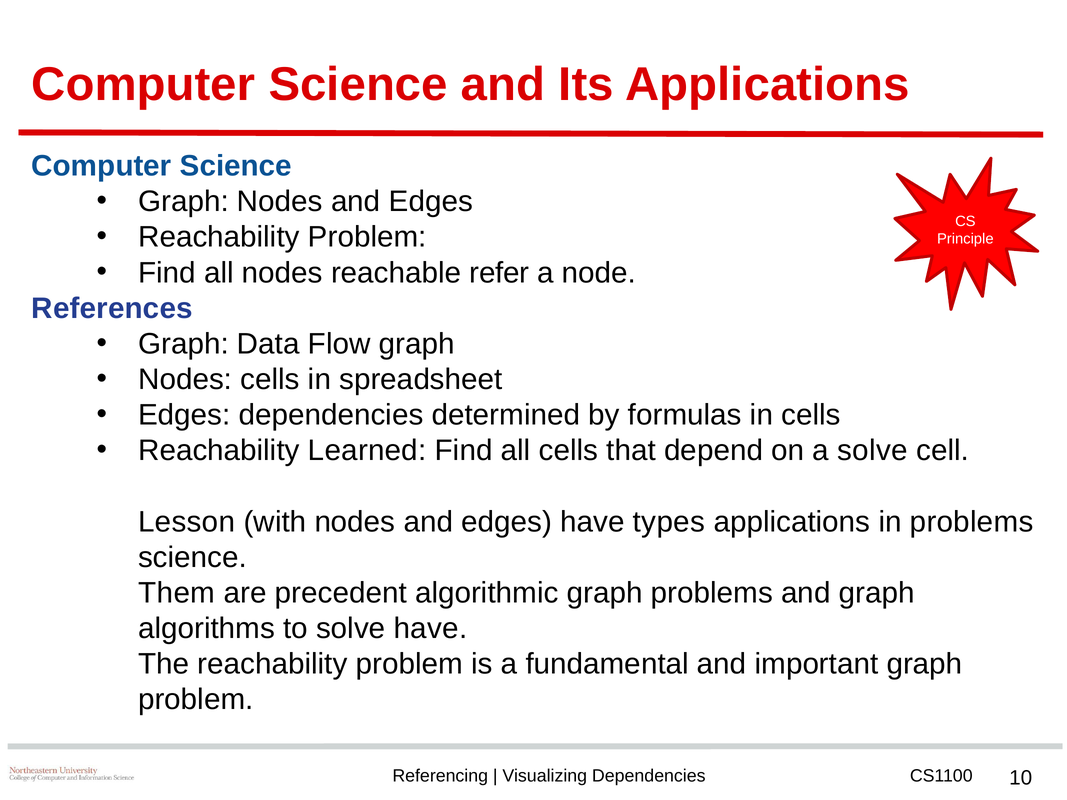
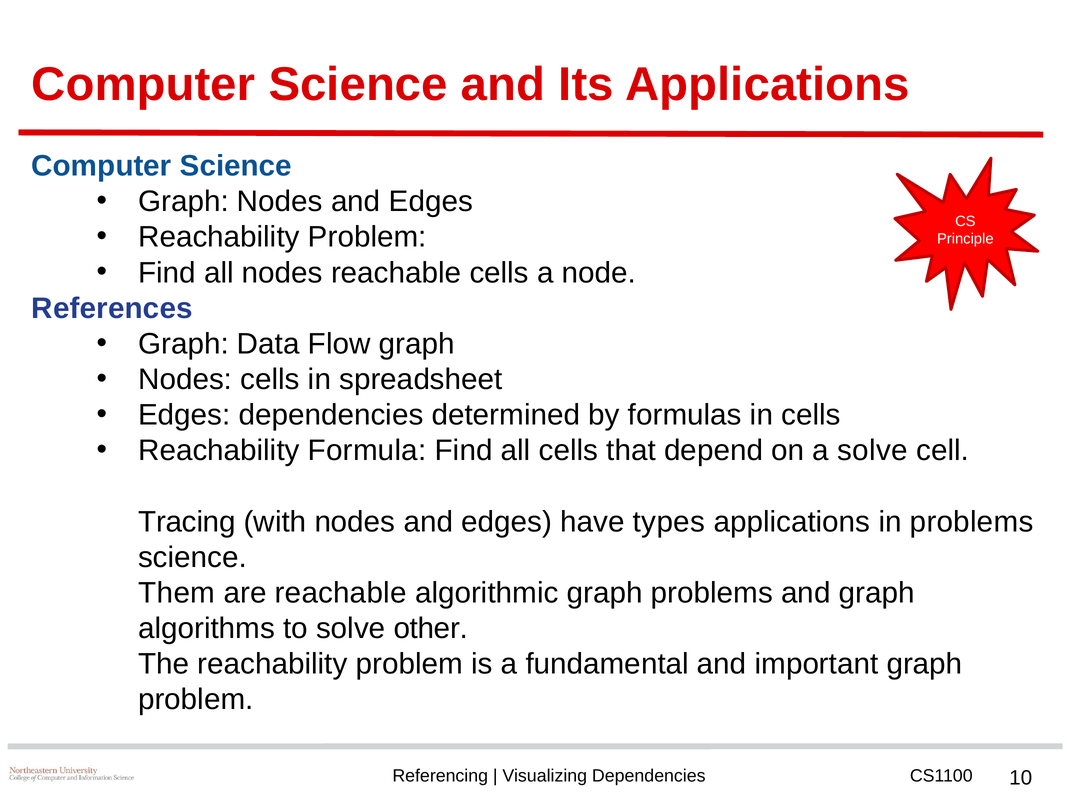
reachable refer: refer -> cells
Learned: Learned -> Formula
Lesson: Lesson -> Tracing
are precedent: precedent -> reachable
solve have: have -> other
